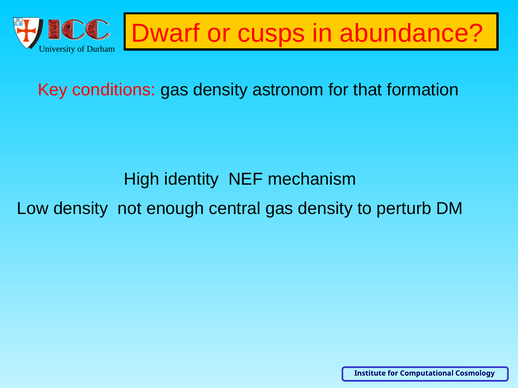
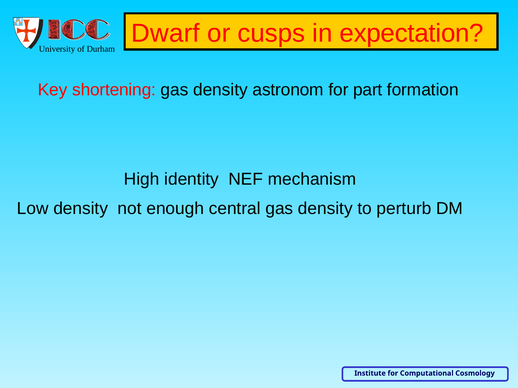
abundance: abundance -> expectation
conditions: conditions -> shortening
that: that -> part
